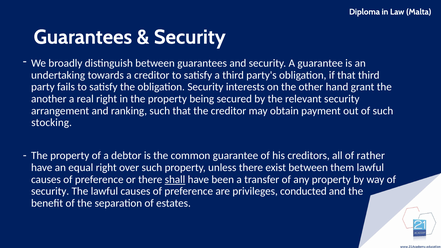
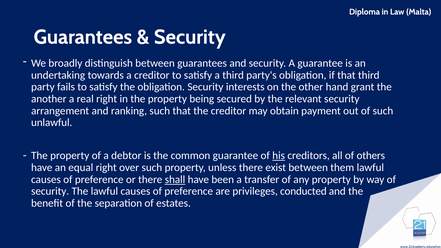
stocking: stocking -> unlawful
his underline: none -> present
rather: rather -> others
